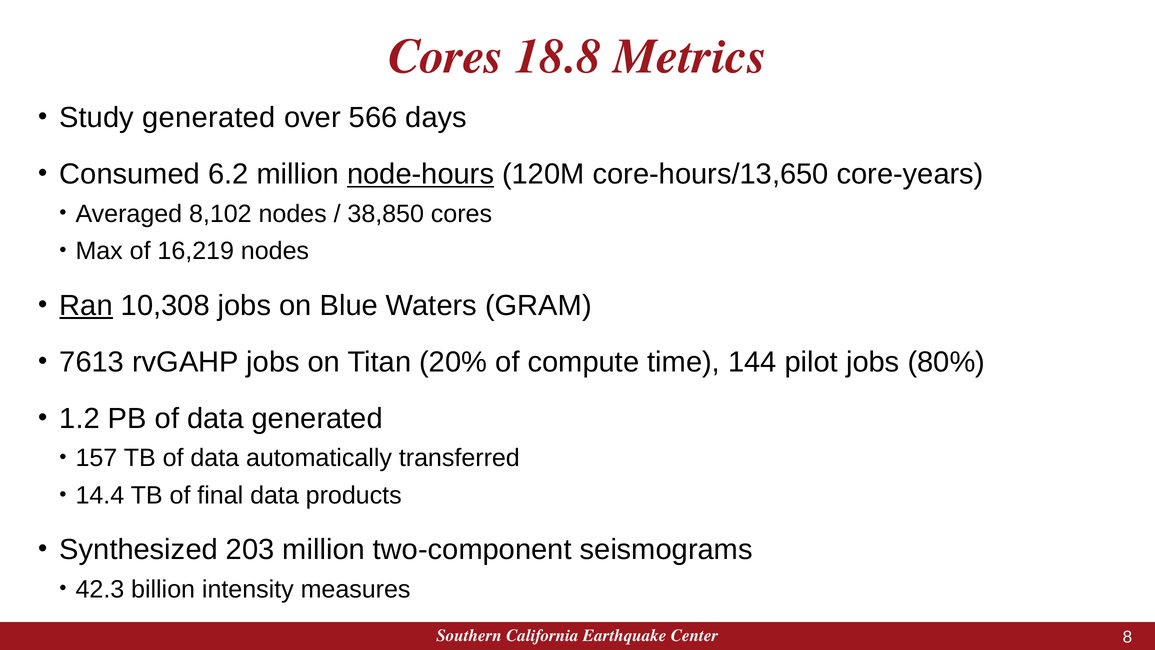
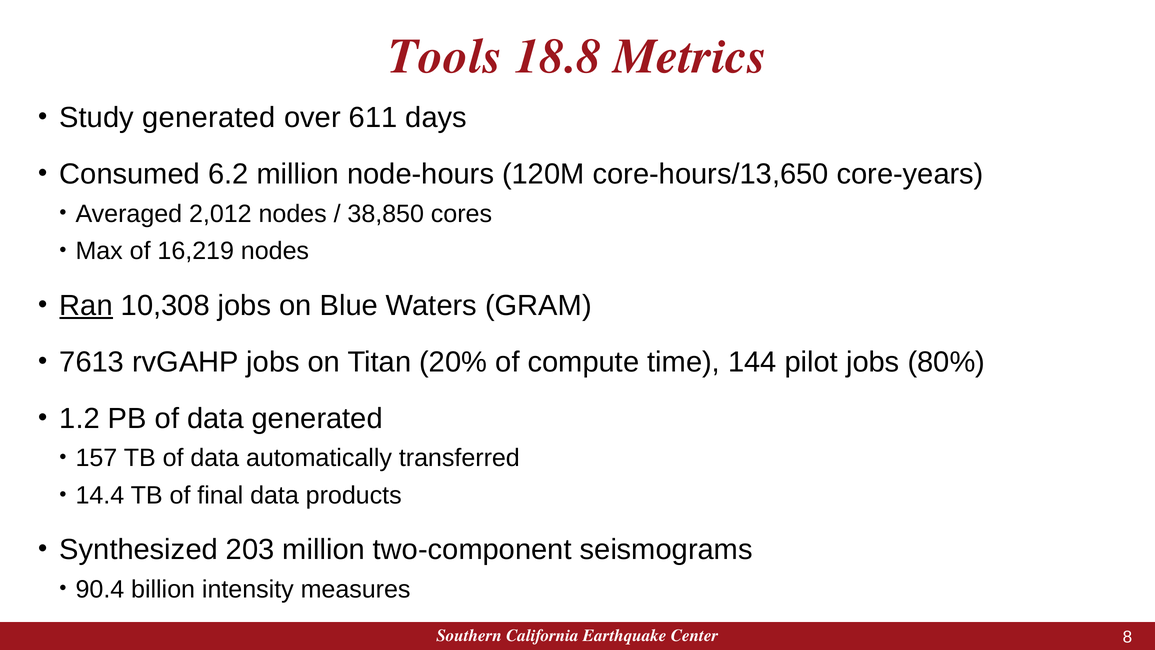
Cores at (446, 57): Cores -> Tools
566: 566 -> 611
node-hours underline: present -> none
8,102: 8,102 -> 2,012
42.3: 42.3 -> 90.4
